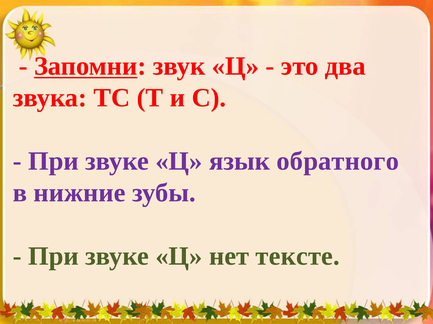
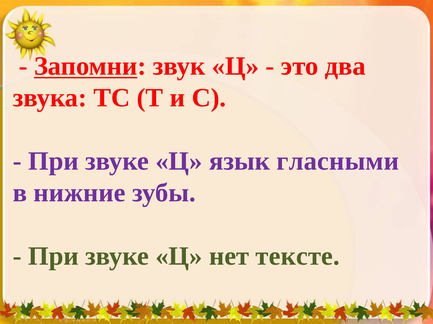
обратного: обратного -> гласными
